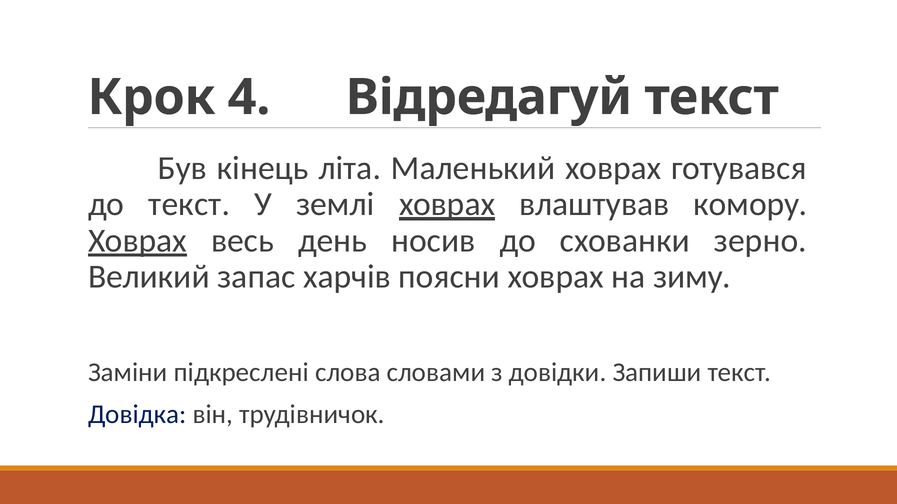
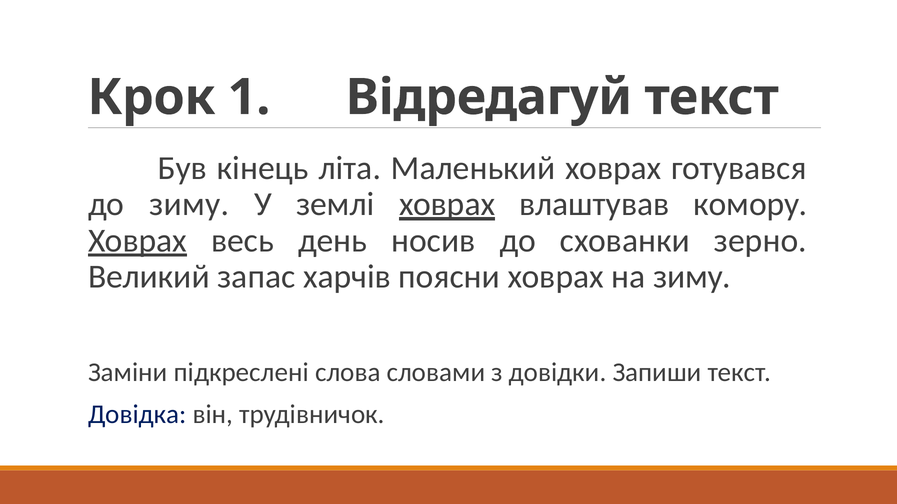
4: 4 -> 1
до текст: текст -> зиму
